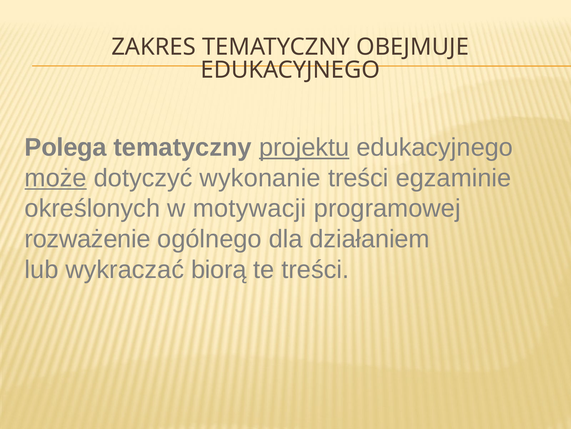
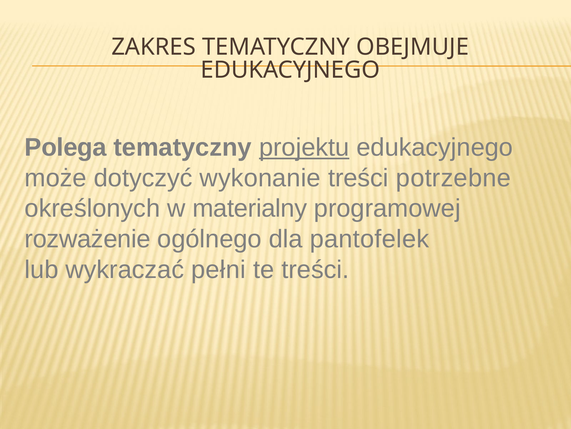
może underline: present -> none
egzaminie: egzaminie -> potrzebne
motywacji: motywacji -> materialny
działaniem: działaniem -> pantofelek
biorą: biorą -> pełni
